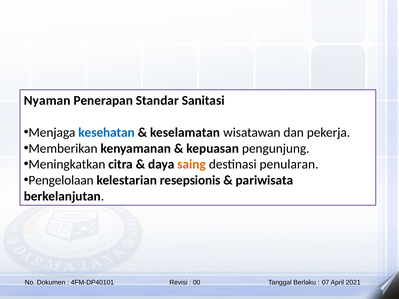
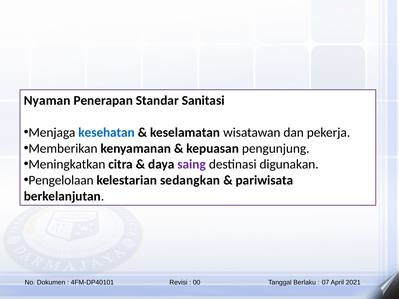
saing colour: orange -> purple
penularan: penularan -> digunakan
resepsionis: resepsionis -> sedangkan
